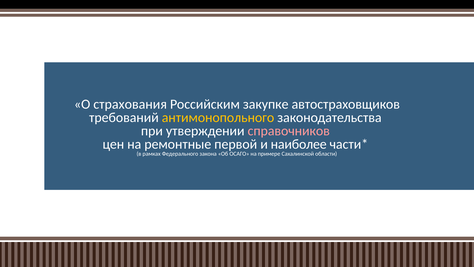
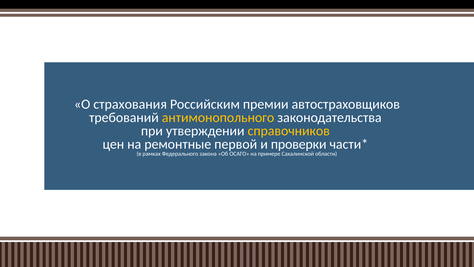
закупке: закупке -> премии
справочников colour: pink -> yellow
наиболее: наиболее -> проверки
